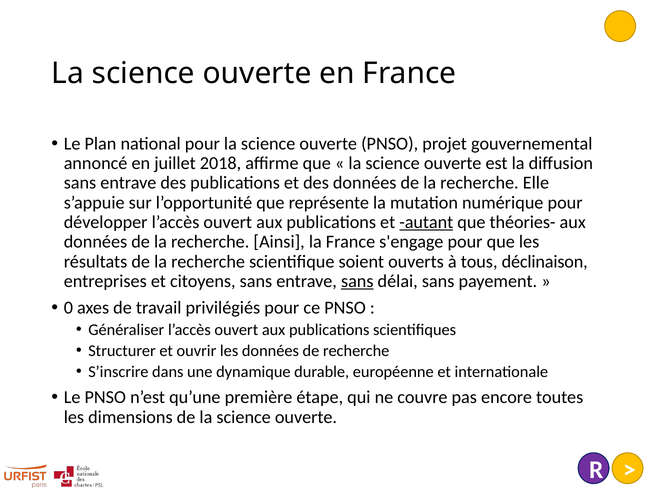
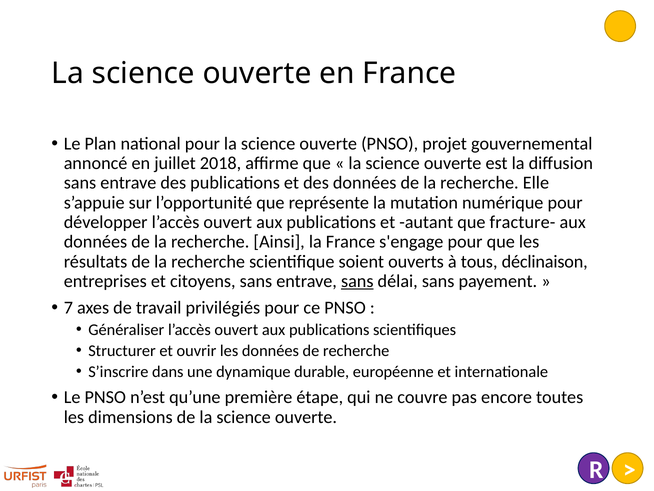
autant underline: present -> none
théories-: théories- -> fracture-
0: 0 -> 7
